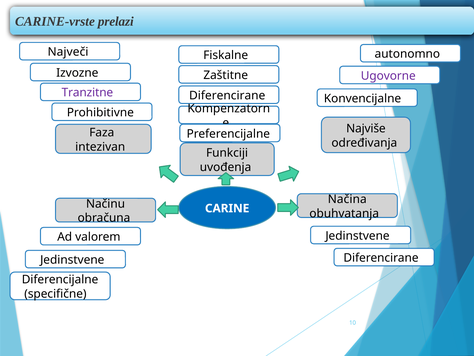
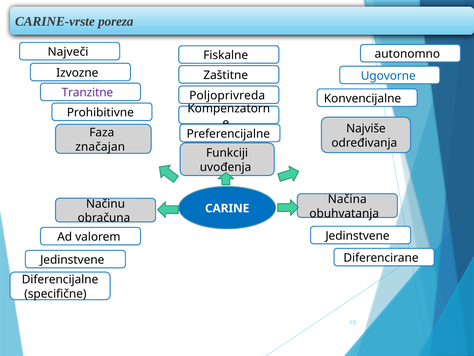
prelazi: prelazi -> poreza
Ugovorne colour: purple -> blue
Diferencirane at (227, 95): Diferencirane -> Poljoprivreda
intezivan: intezivan -> značajan
